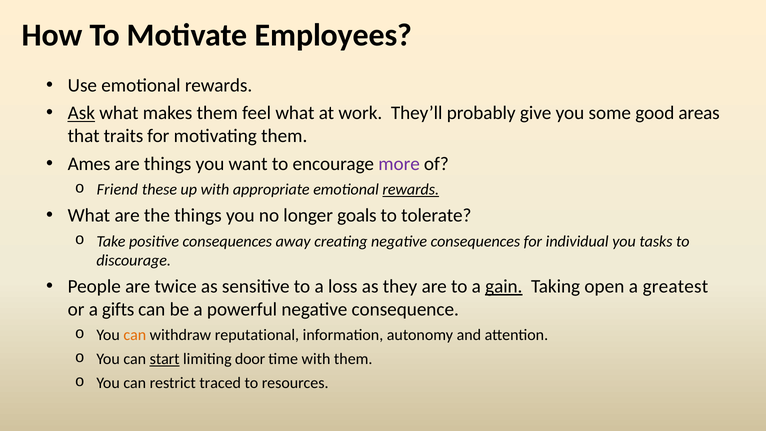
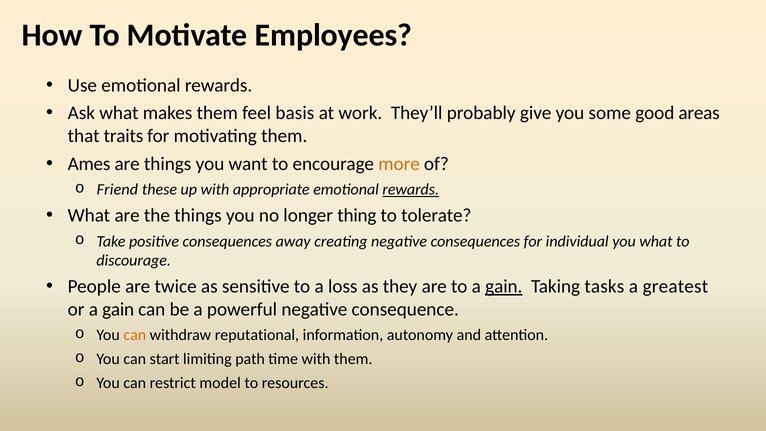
Ask underline: present -> none
feel what: what -> basis
more colour: purple -> orange
goals: goals -> thing
you tasks: tasks -> what
open: open -> tasks
or a gifts: gifts -> gain
start underline: present -> none
door: door -> path
traced: traced -> model
